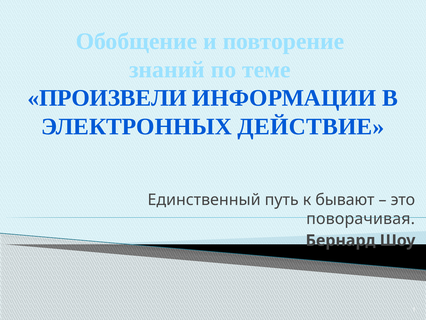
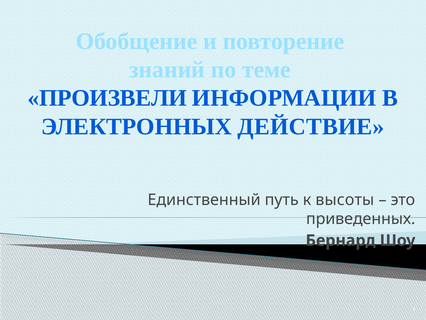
бывают: бывают -> высоты
поворачивая: поворачивая -> приведенных
